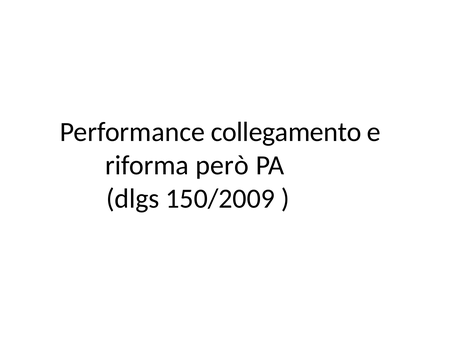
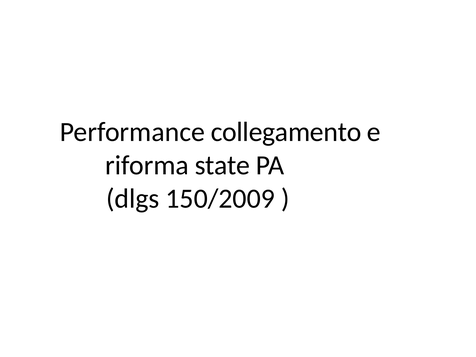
però: però -> state
